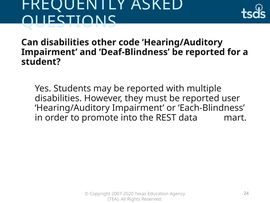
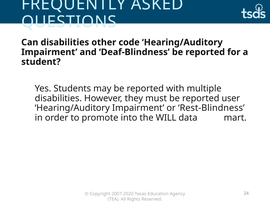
Each-Blindness: Each-Blindness -> Rest-Blindness
REST: REST -> WILL
